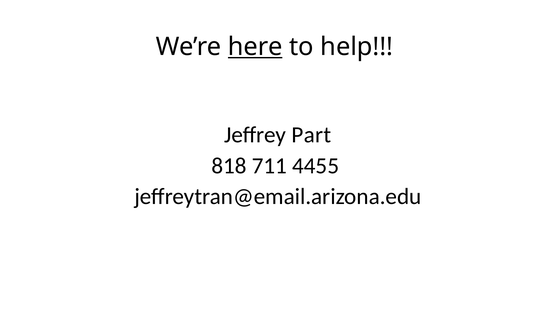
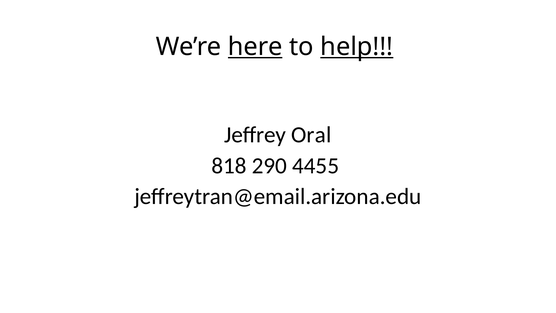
help underline: none -> present
Part: Part -> Oral
711: 711 -> 290
